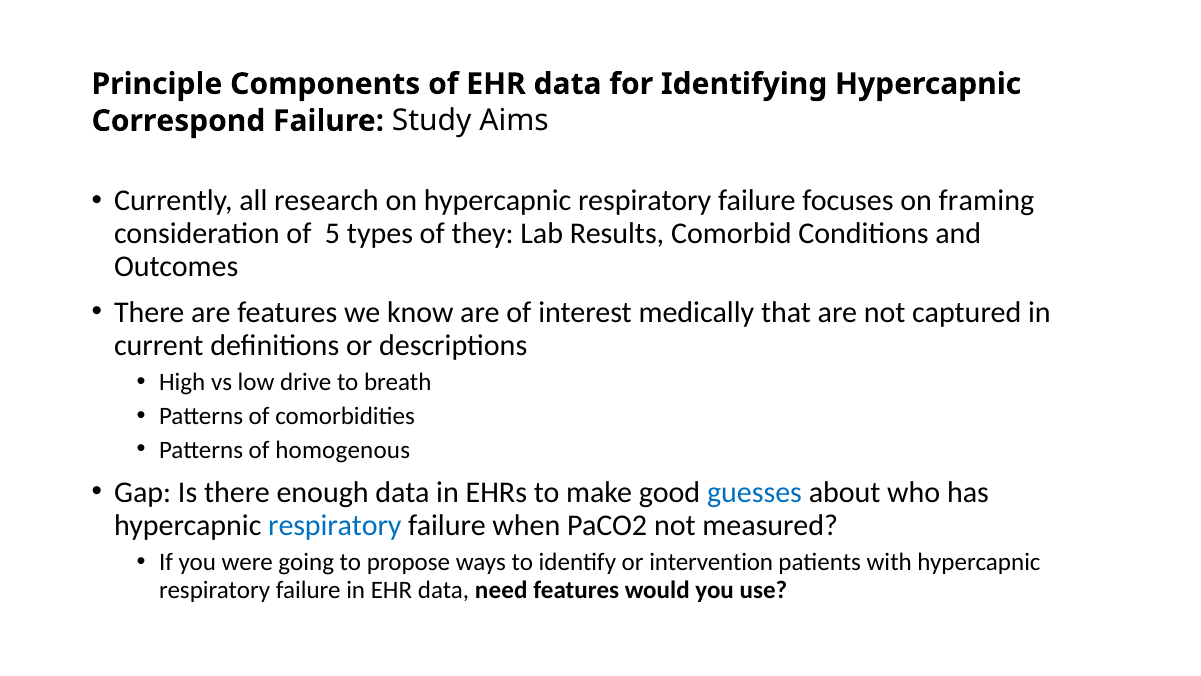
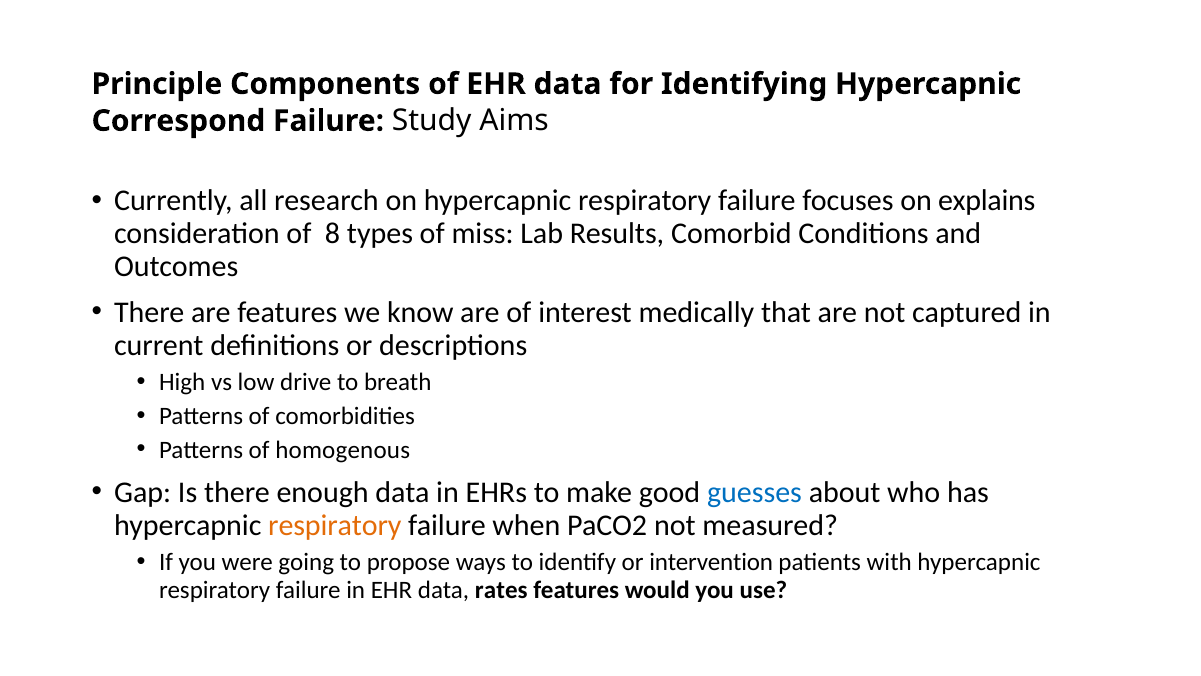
framing: framing -> explains
5: 5 -> 8
they: they -> miss
respiratory at (335, 525) colour: blue -> orange
need: need -> rates
